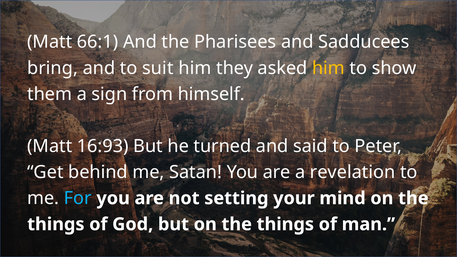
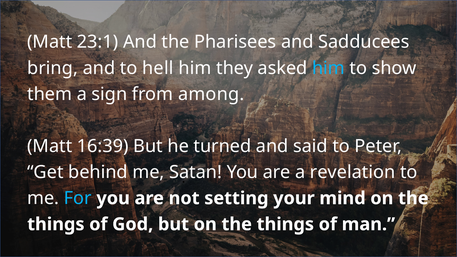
66:1: 66:1 -> 23:1
suit: suit -> hell
him at (328, 68) colour: yellow -> light blue
himself: himself -> among
16:93: 16:93 -> 16:39
